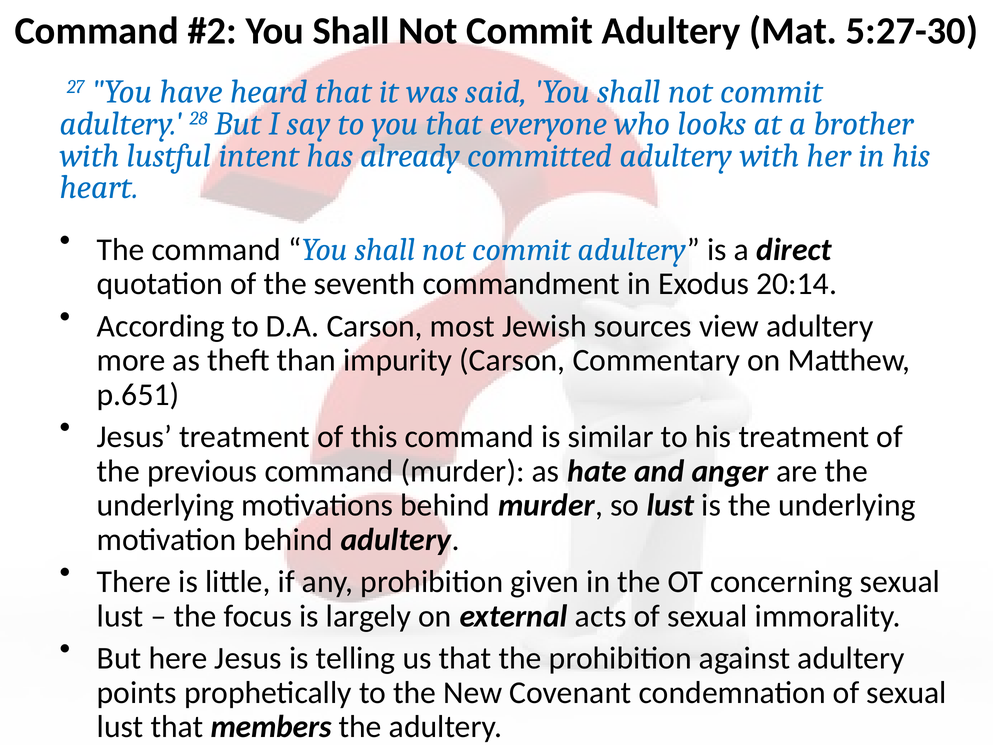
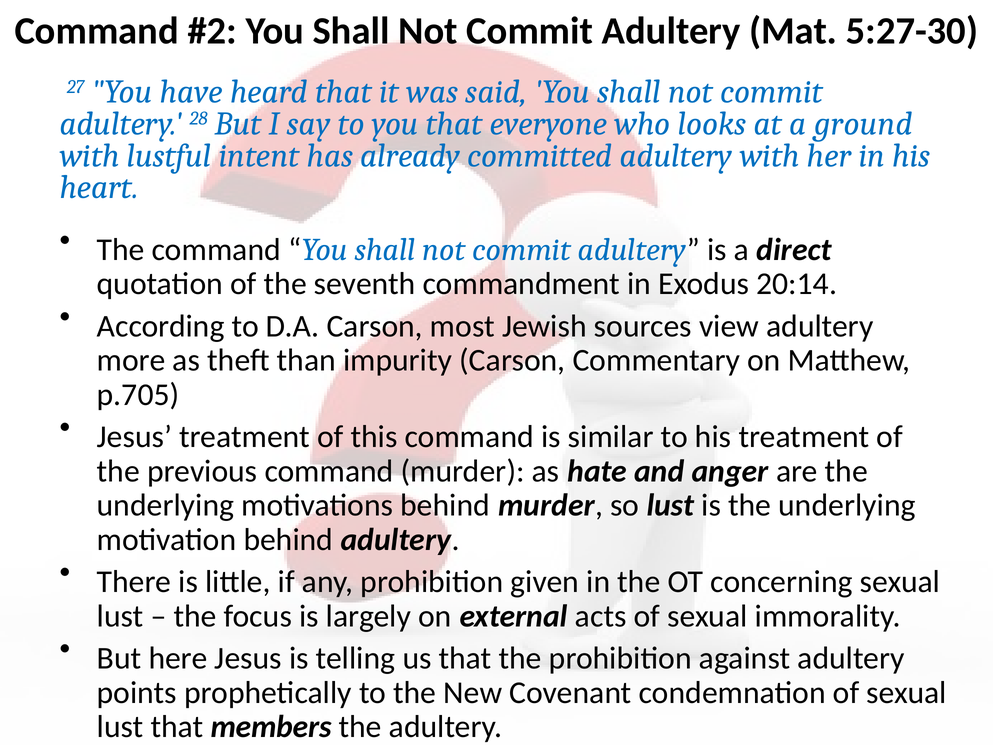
brother: brother -> ground
p.651: p.651 -> p.705
